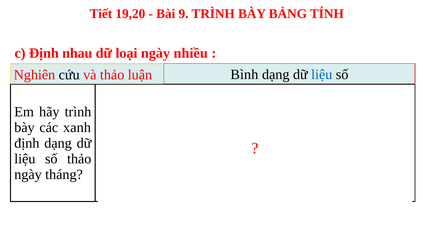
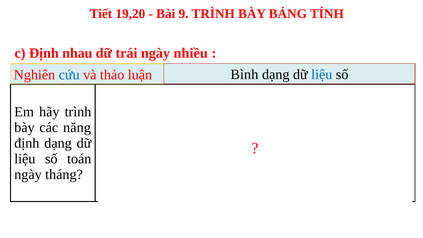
loại: loại -> trái
cứu colour: black -> blue
xanh: xanh -> năng
số thảo: thảo -> toán
